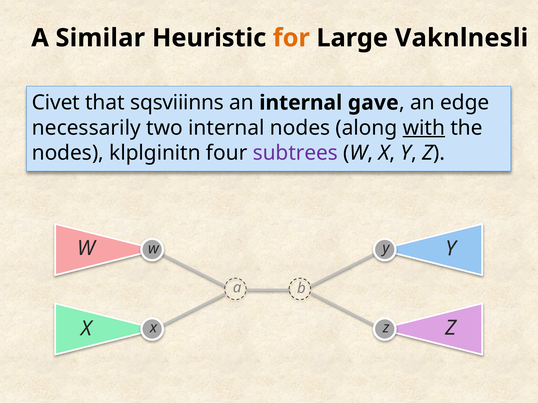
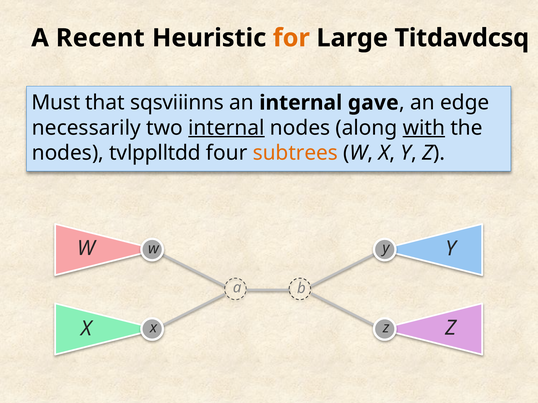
Similar: Similar -> Recent
Vaknlnesli: Vaknlnesli -> Titdavdcsq
Civet: Civet -> Must
internal at (226, 128) underline: none -> present
klplginitn: klplginitn -> tvlpplltdd
subtrees colour: purple -> orange
